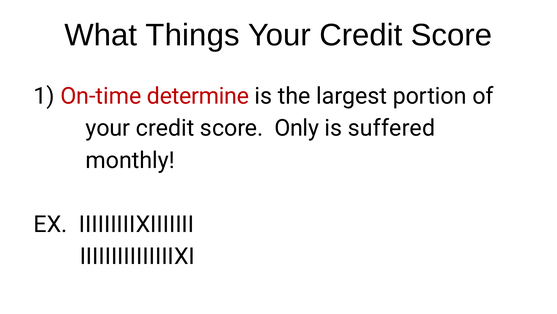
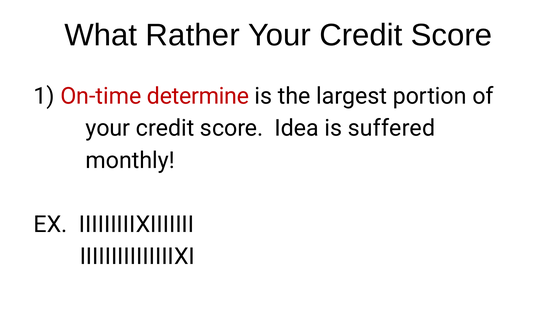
Things: Things -> Rather
Only: Only -> Idea
